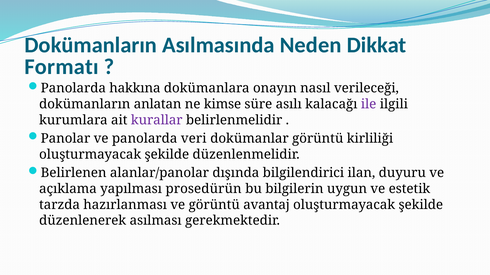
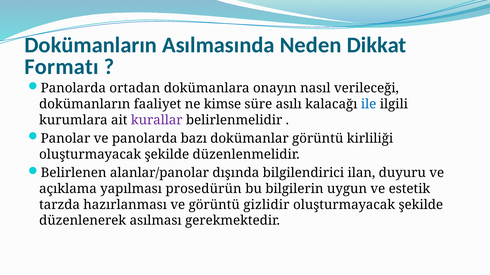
hakkına: hakkına -> ortadan
anlatan: anlatan -> faaliyet
ile colour: purple -> blue
veri: veri -> bazı
avantaj: avantaj -> gizlidir
